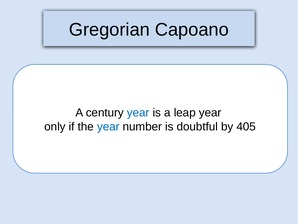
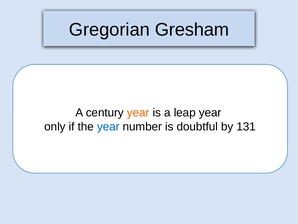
Capoano: Capoano -> Gresham
year at (138, 112) colour: blue -> orange
405: 405 -> 131
